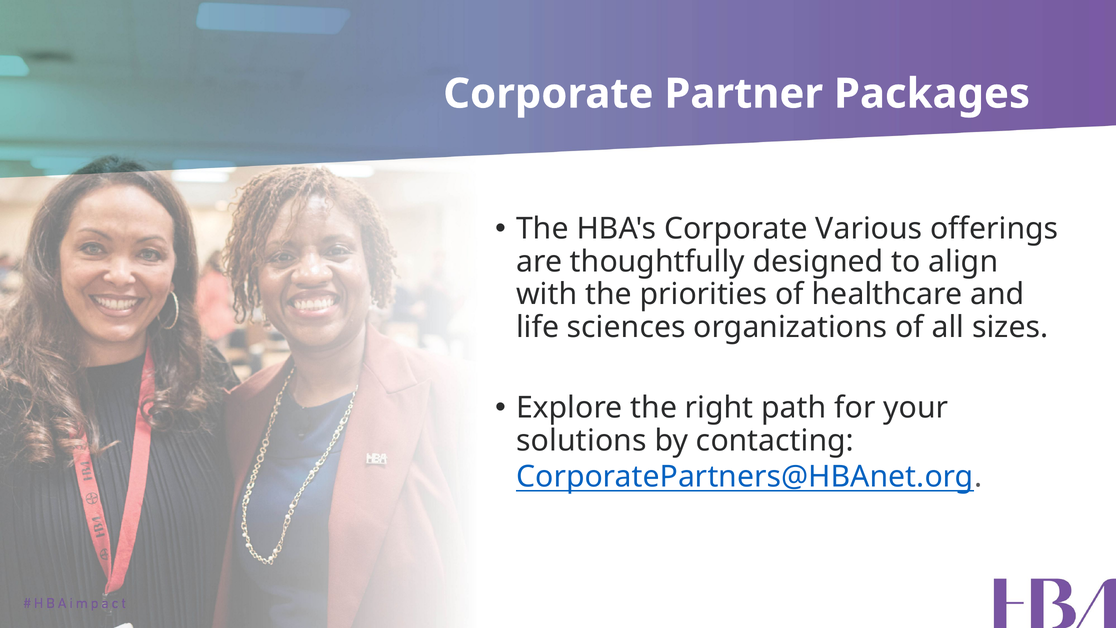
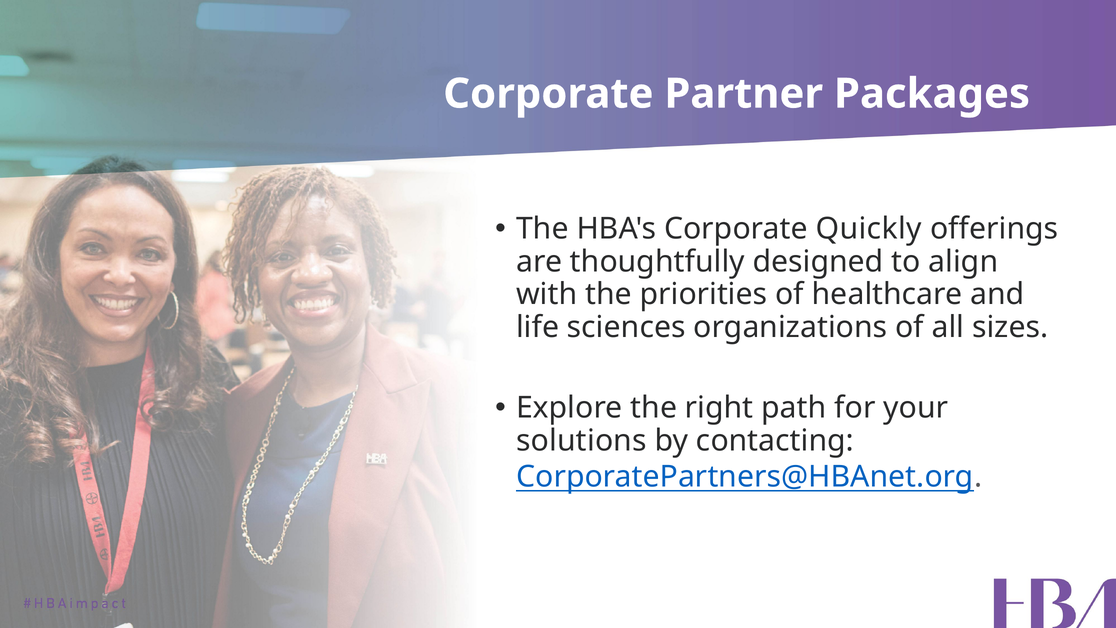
Various: Various -> Quickly
